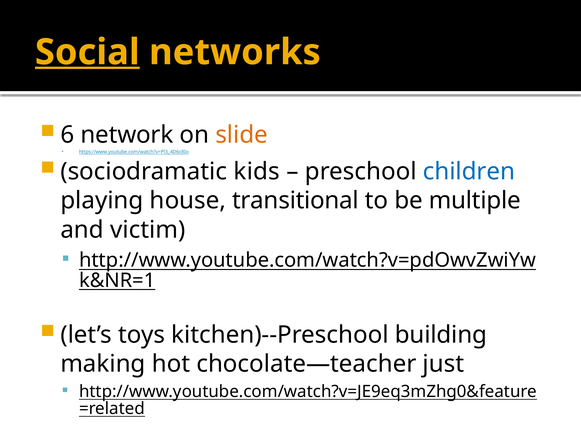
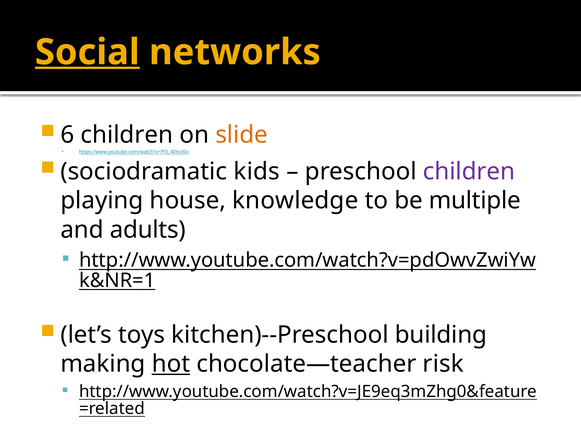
network at (127, 135): network -> children
children at (469, 172) colour: blue -> purple
transitional: transitional -> knowledge
victim: victim -> adults
hot underline: none -> present
just: just -> risk
